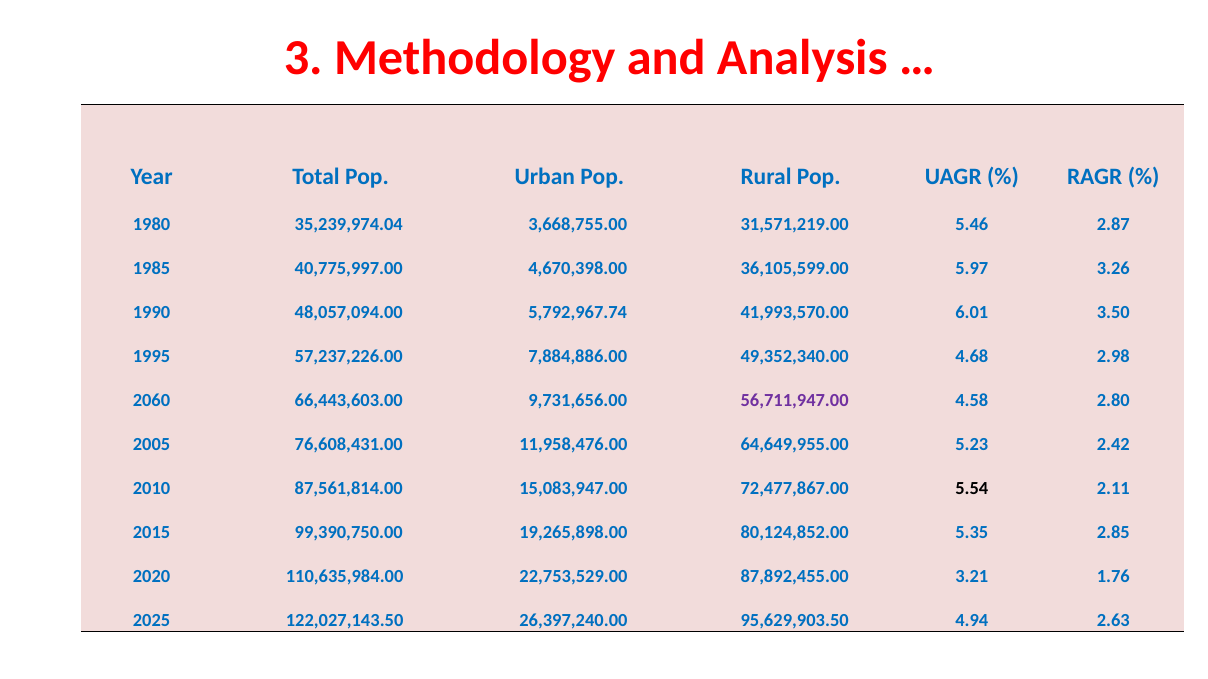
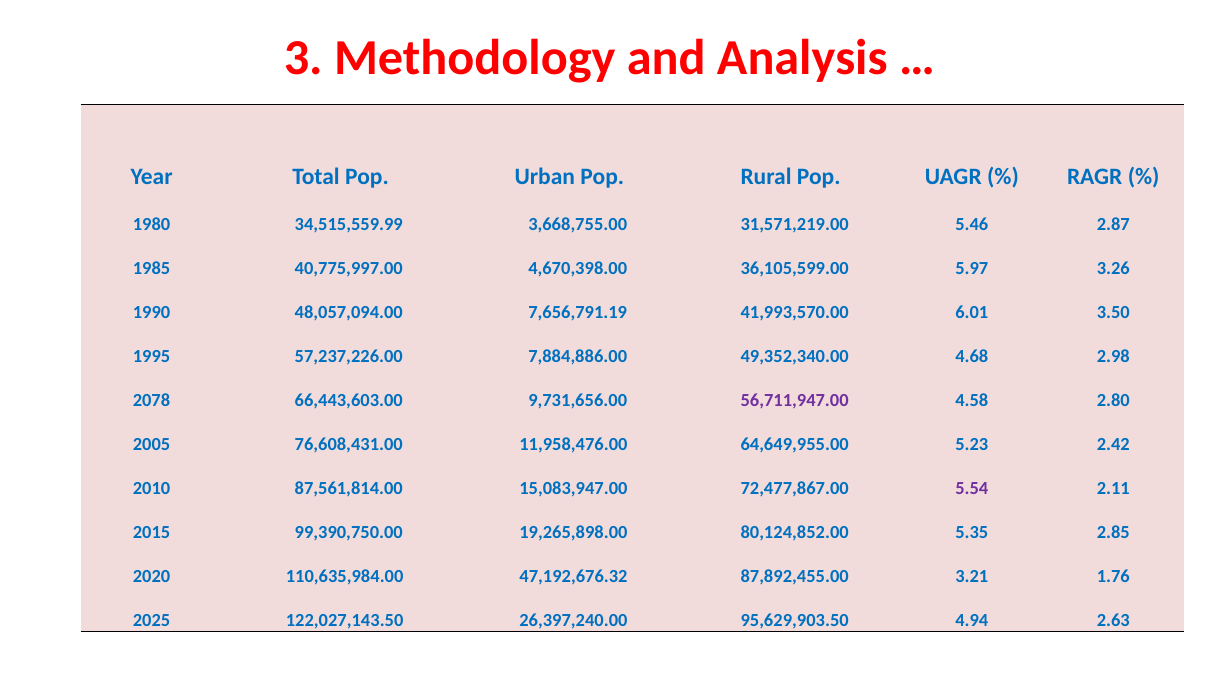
35,239,974.04: 35,239,974.04 -> 34,515,559.99
5,792,967.74: 5,792,967.74 -> 7,656,791.19
2060: 2060 -> 2078
5.54 colour: black -> purple
22,753,529.00: 22,753,529.00 -> 47,192,676.32
